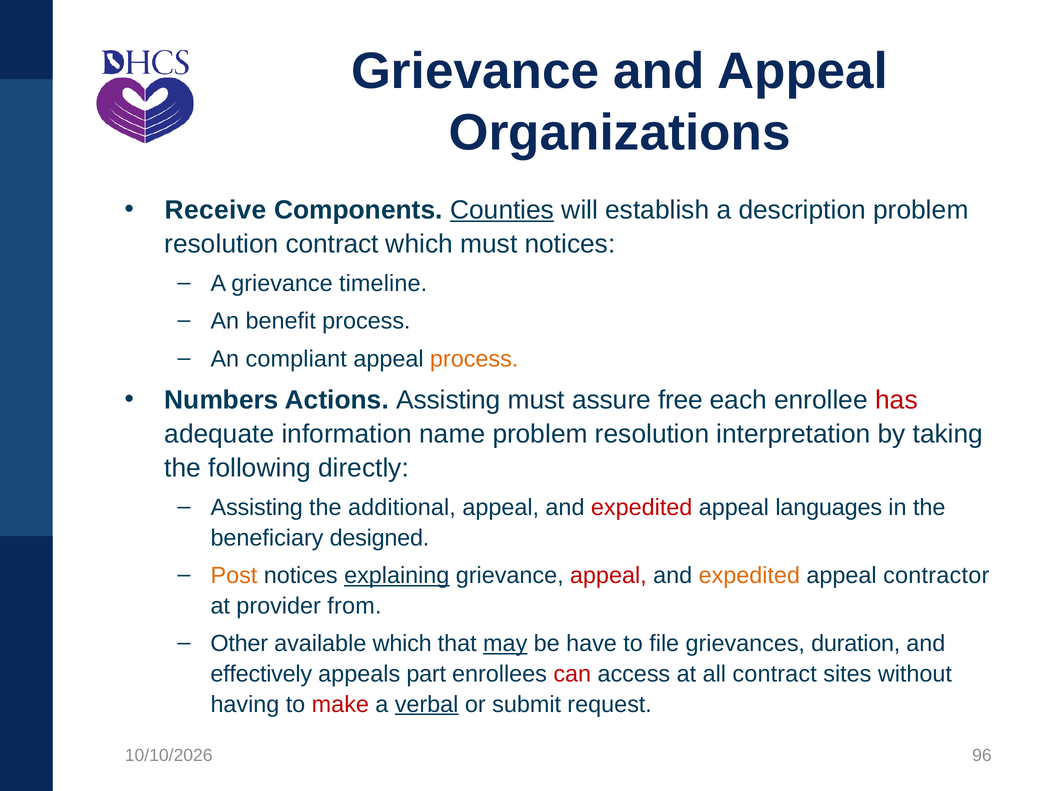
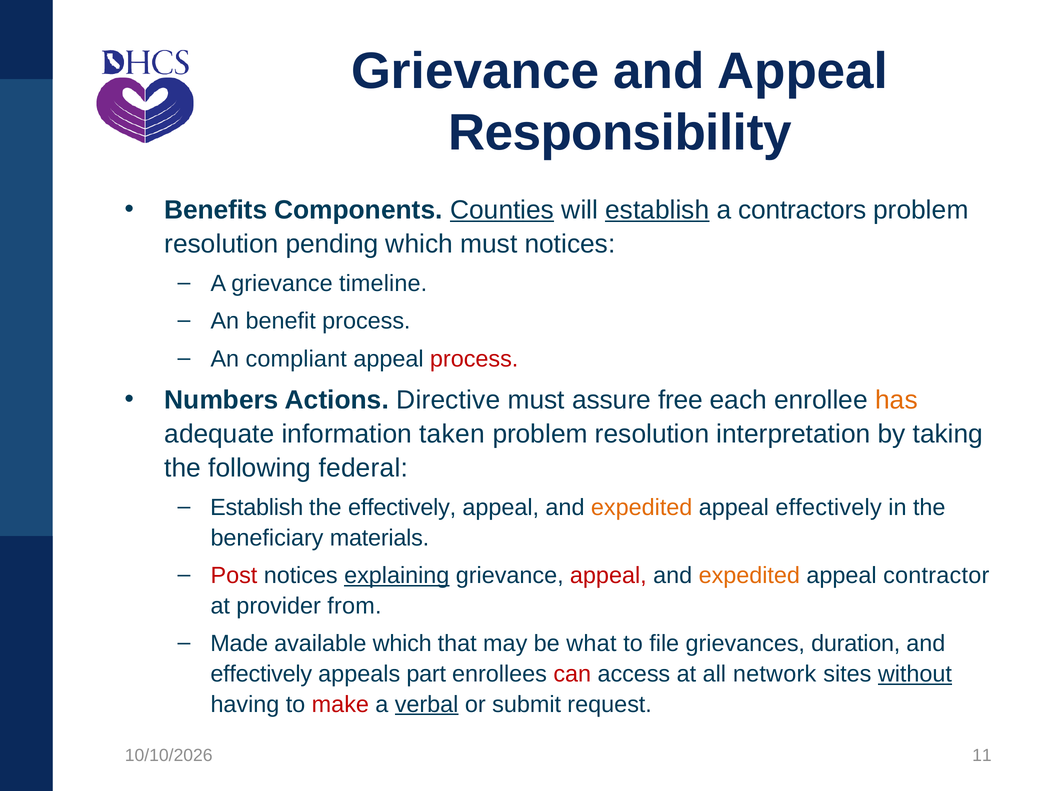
Organizations: Organizations -> Responsibility
Receive: Receive -> Benefits
establish at (657, 210) underline: none -> present
description: description -> contractors
resolution contract: contract -> pending
process at (474, 359) colour: orange -> red
Actions Assisting: Assisting -> Directive
has colour: red -> orange
name: name -> taken
directly: directly -> federal
Assisting at (257, 508): Assisting -> Establish
the additional: additional -> effectively
expedited at (642, 508) colour: red -> orange
appeal languages: languages -> effectively
designed: designed -> materials
Post colour: orange -> red
Other: Other -> Made
may underline: present -> none
have: have -> what
all contract: contract -> network
without underline: none -> present
96: 96 -> 11
